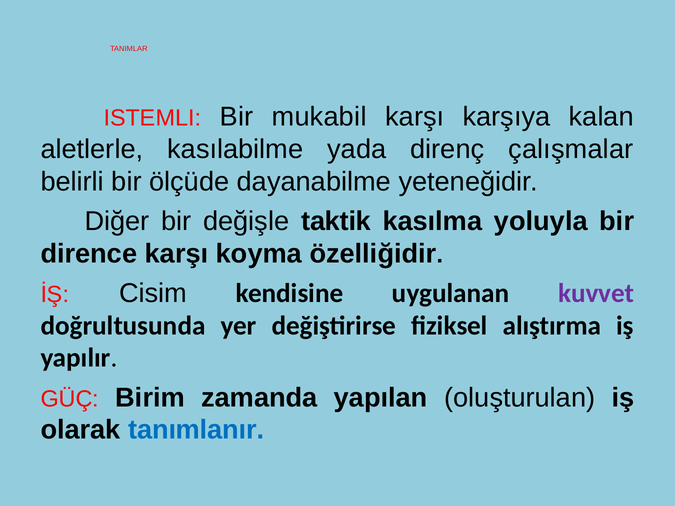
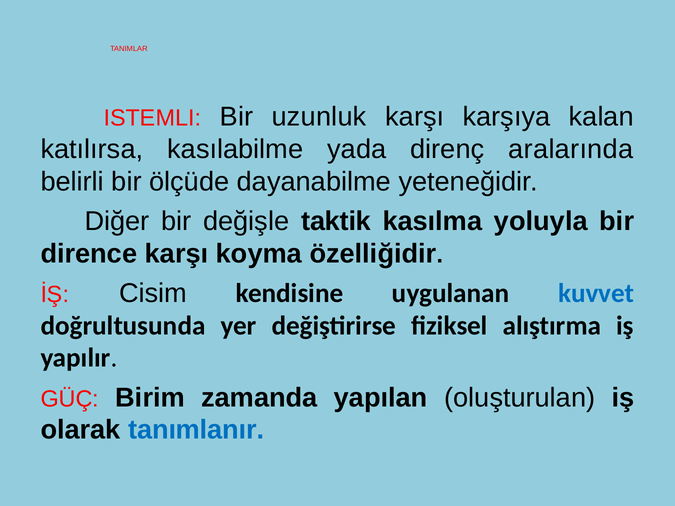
mukabil: mukabil -> uzunluk
aletlerle: aletlerle -> katılırsa
çalışmalar: çalışmalar -> aralarında
kuvvet colour: purple -> blue
